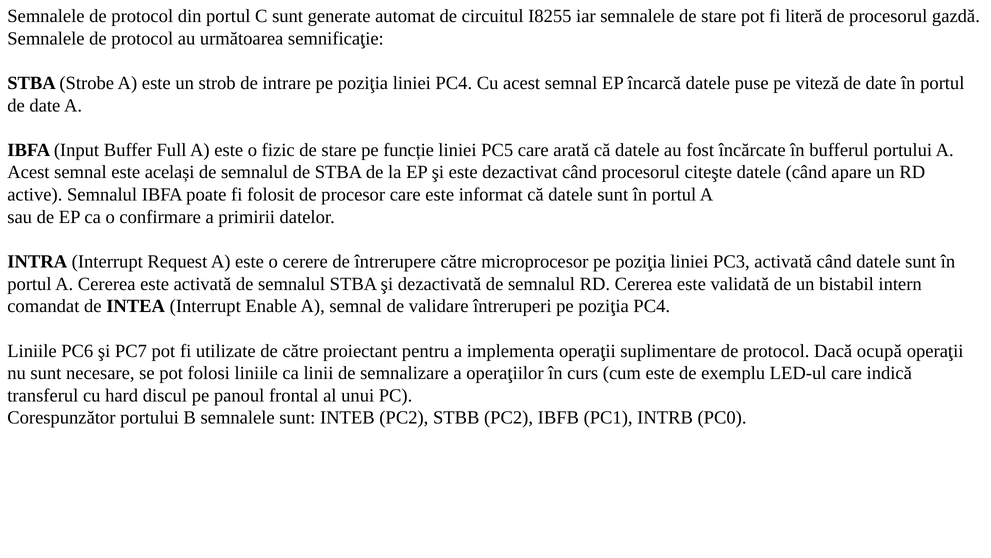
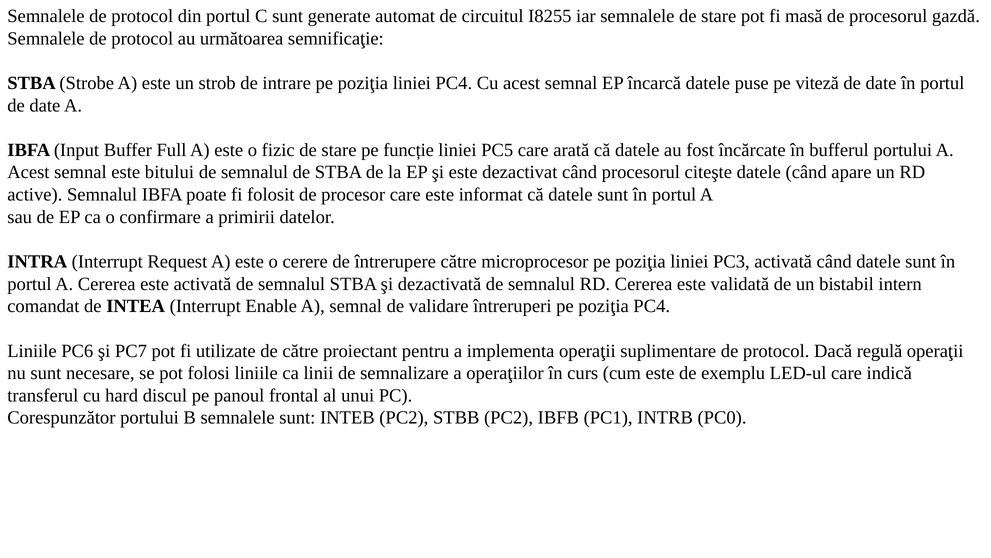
literă: literă -> masă
același: același -> bitului
ocupă: ocupă -> regulă
